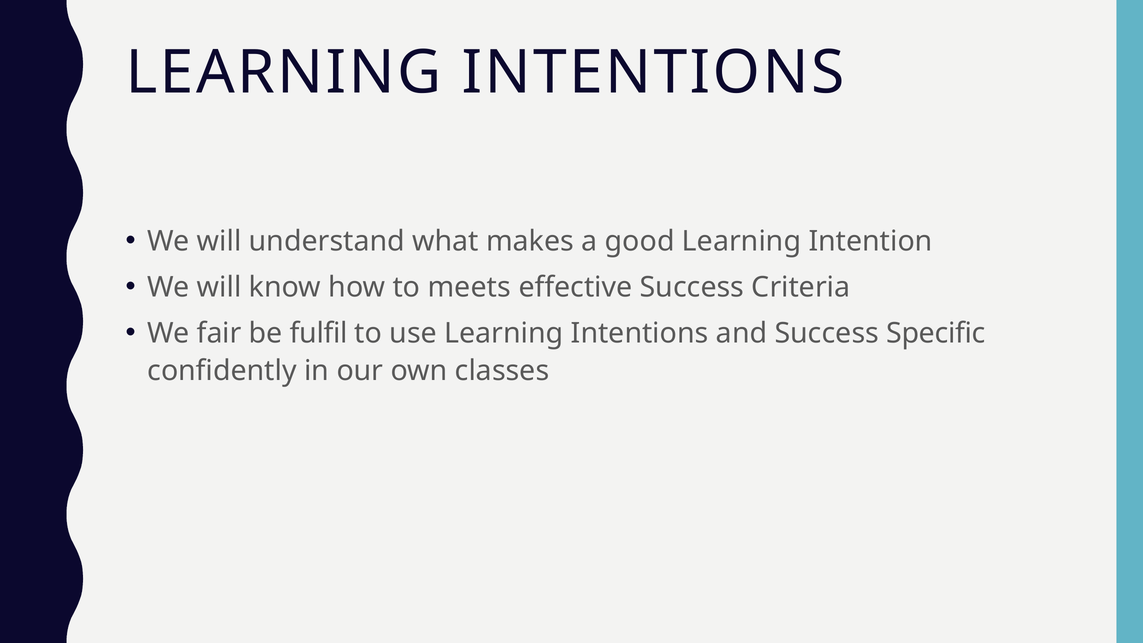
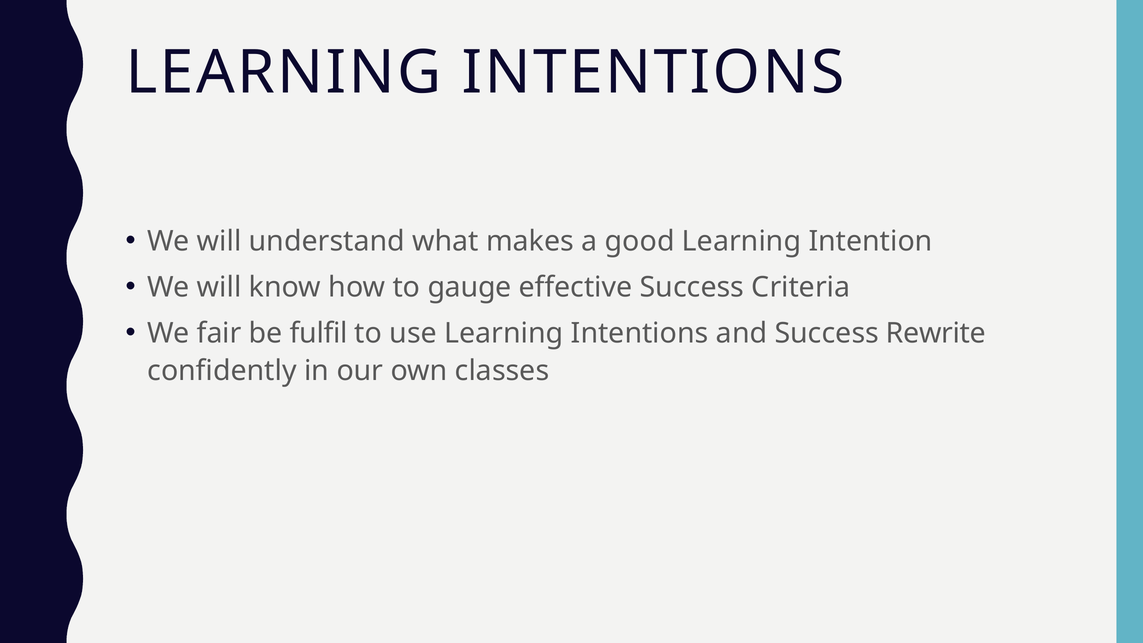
meets: meets -> gauge
Specific: Specific -> Rewrite
